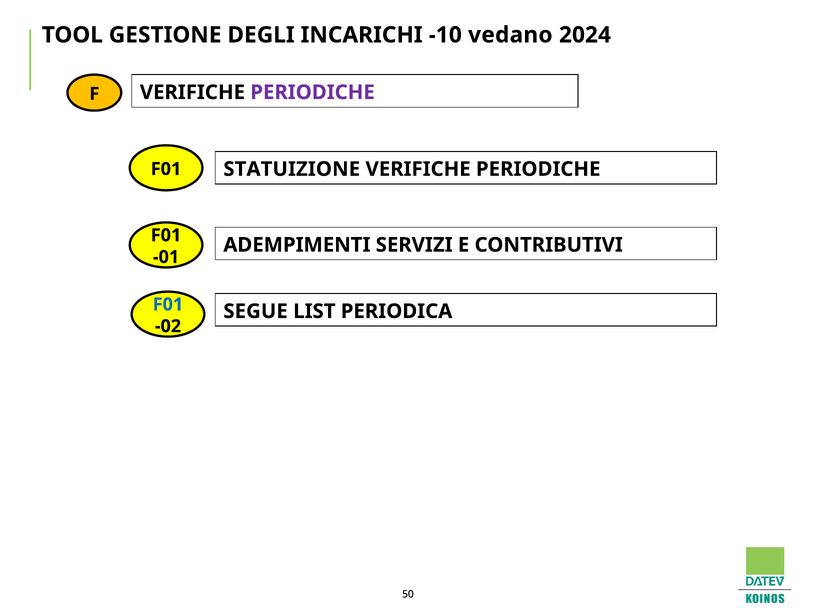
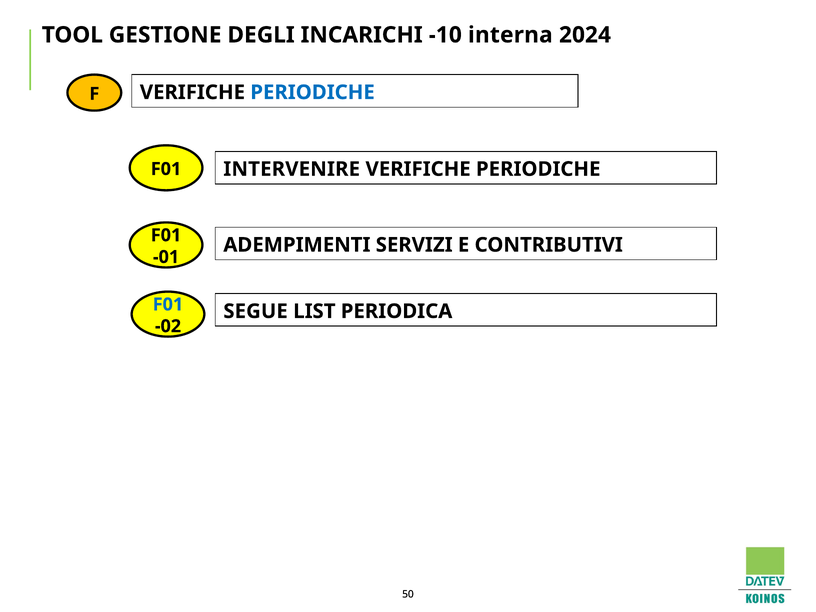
vedano: vedano -> interna
PERIODICHE at (313, 92) colour: purple -> blue
STATUIZIONE: STATUIZIONE -> INTERVENIRE
